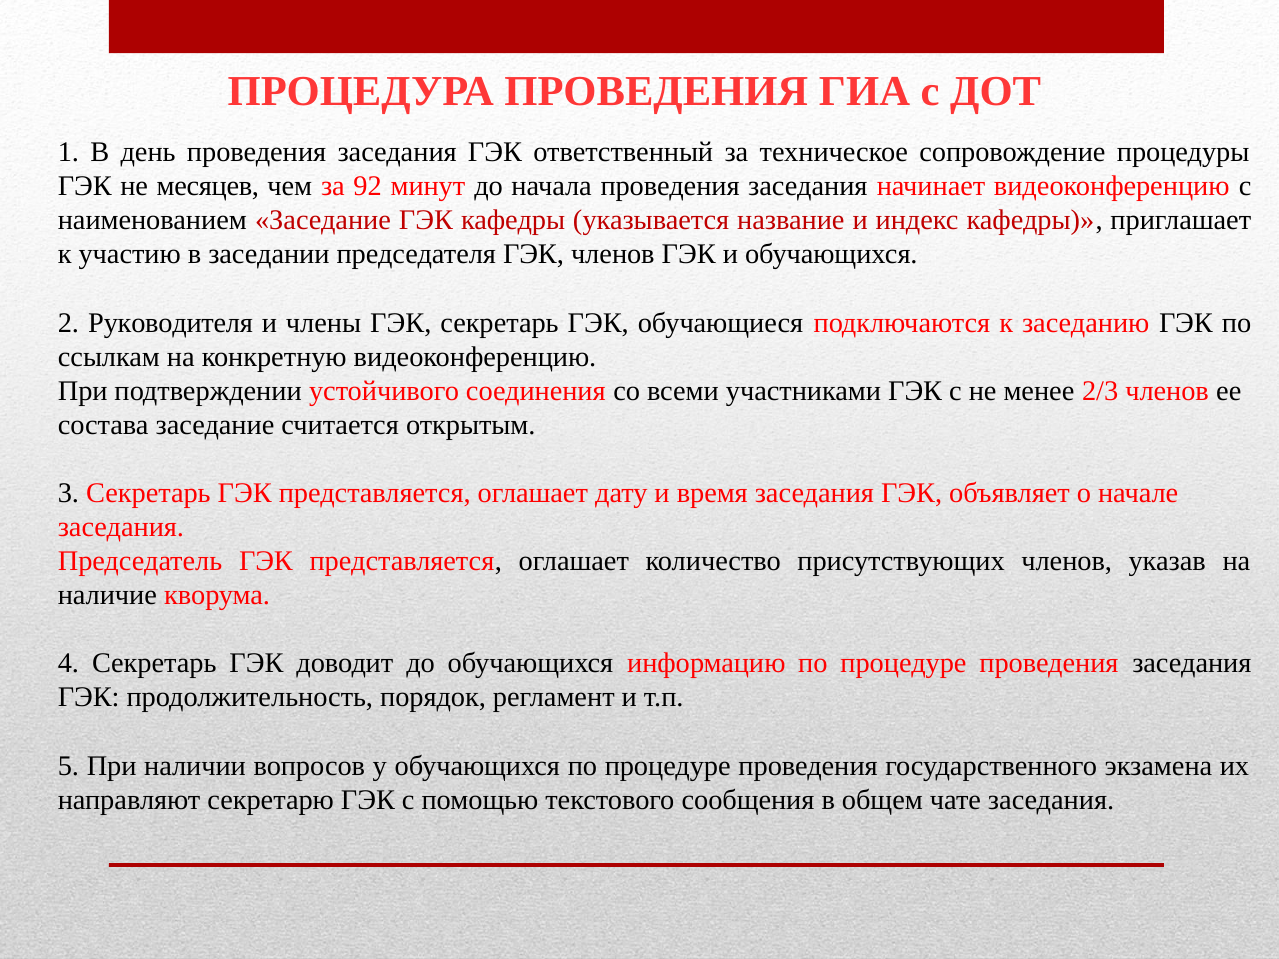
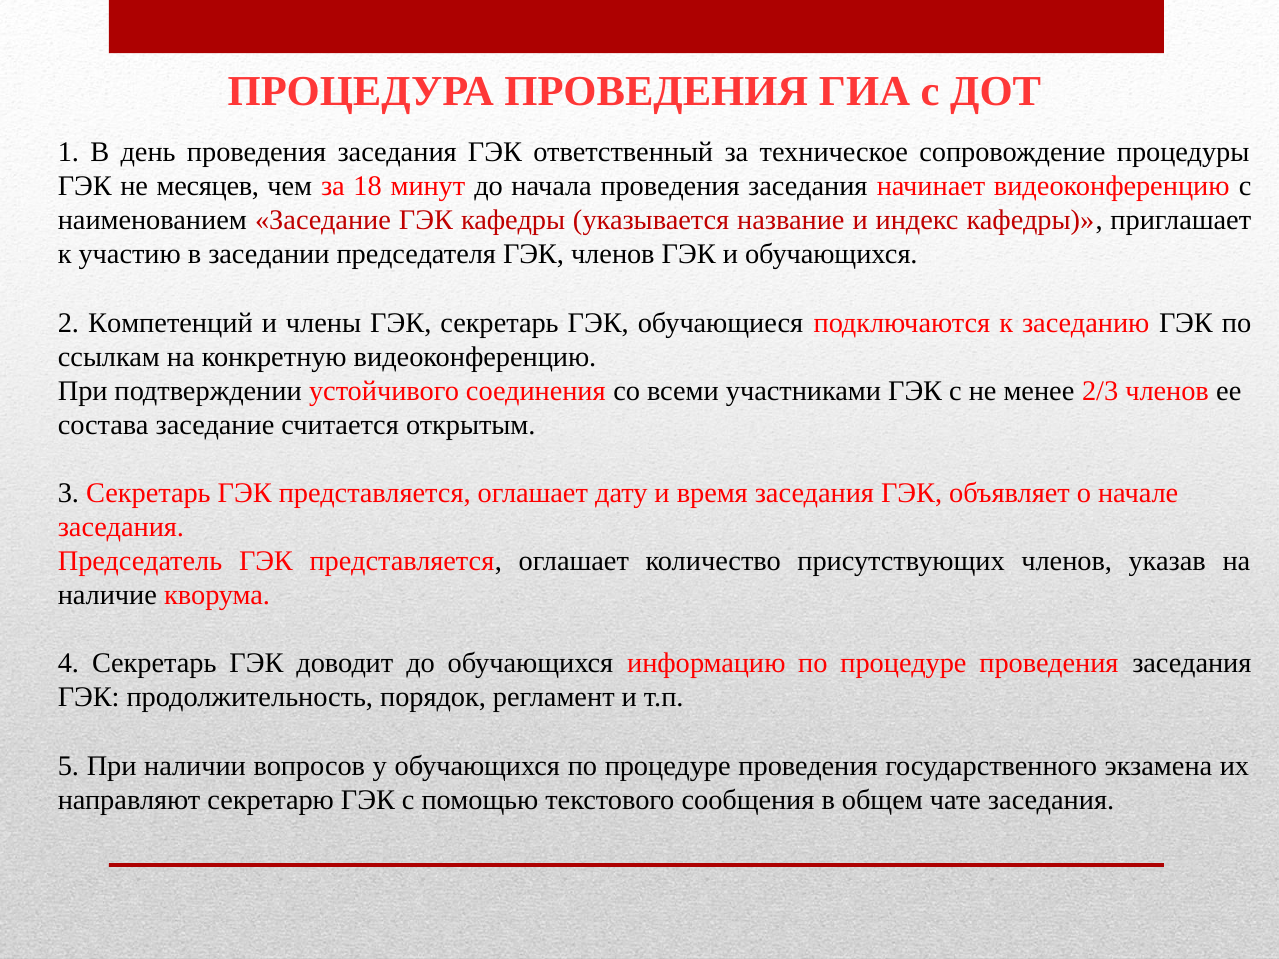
92: 92 -> 18
Руководителя: Руководителя -> Компетенций
